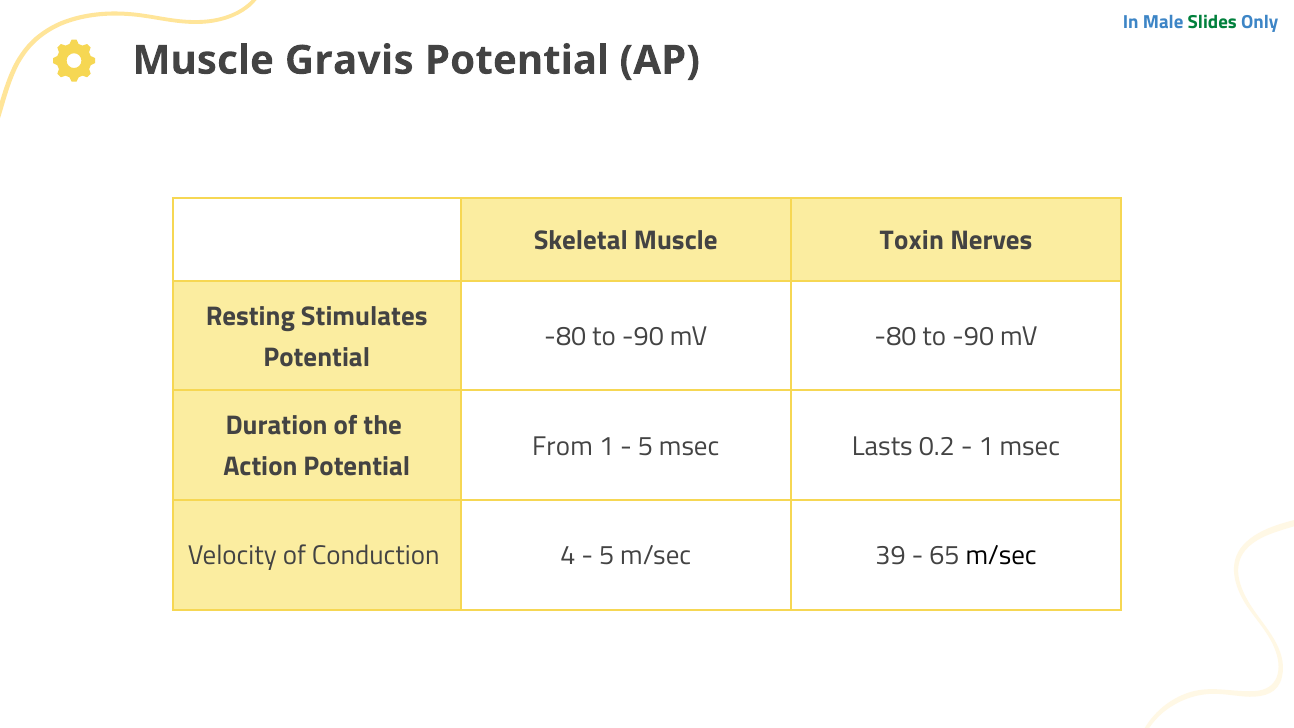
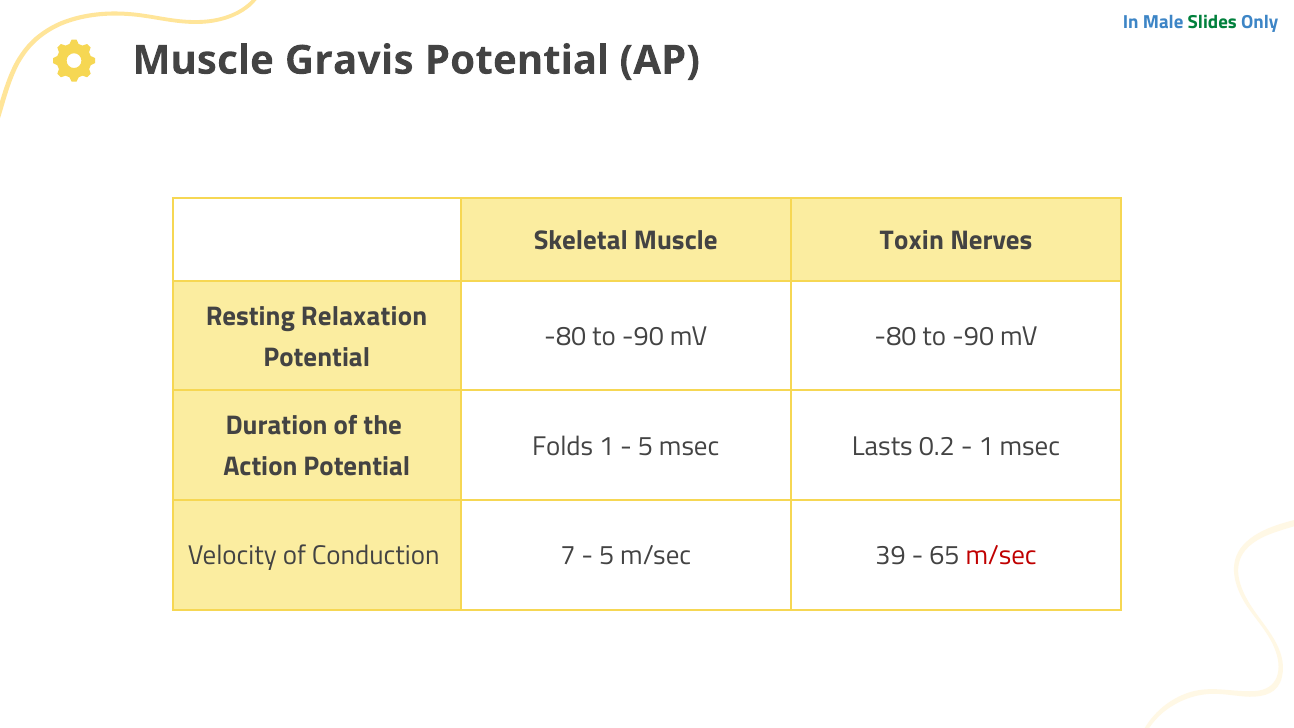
Stimulates: Stimulates -> Relaxation
From: From -> Folds
4: 4 -> 7
m/sec at (1001, 556) colour: black -> red
